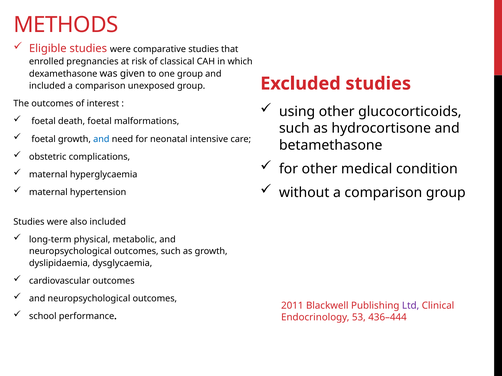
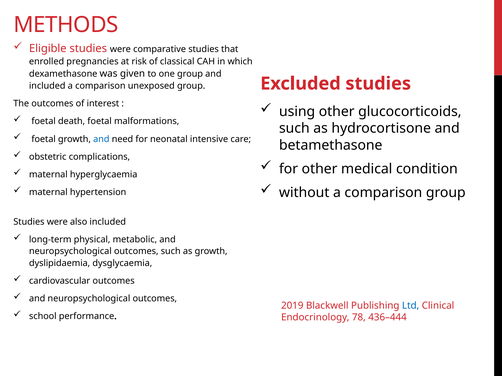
2011: 2011 -> 2019
Ltd colour: purple -> blue
53: 53 -> 78
